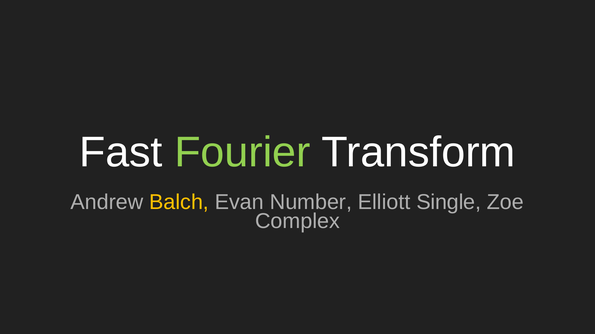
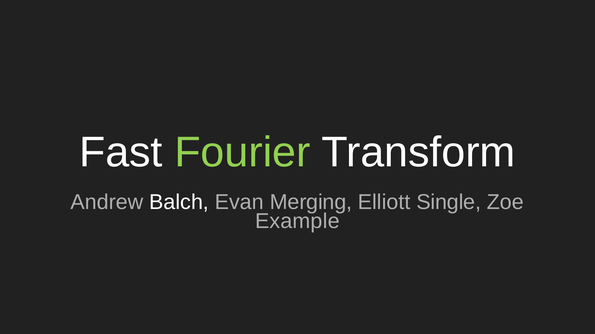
Balch colour: yellow -> white
Number: Number -> Merging
Complex: Complex -> Example
